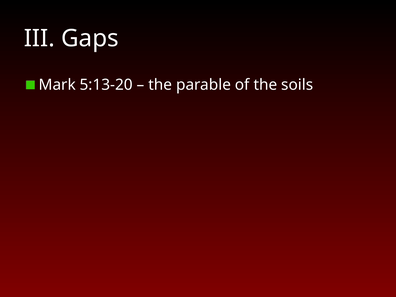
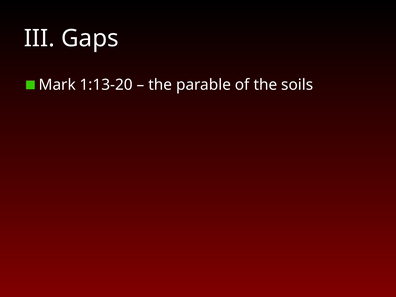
5:13-20: 5:13-20 -> 1:13-20
